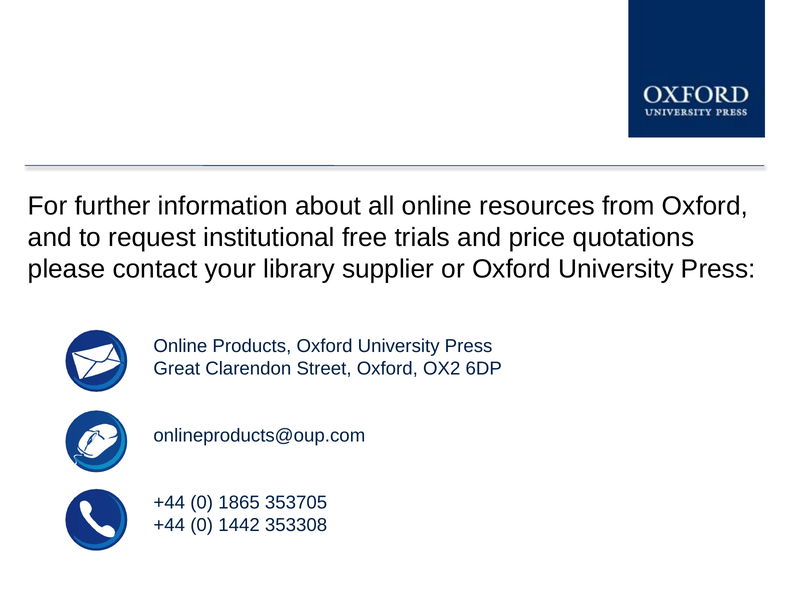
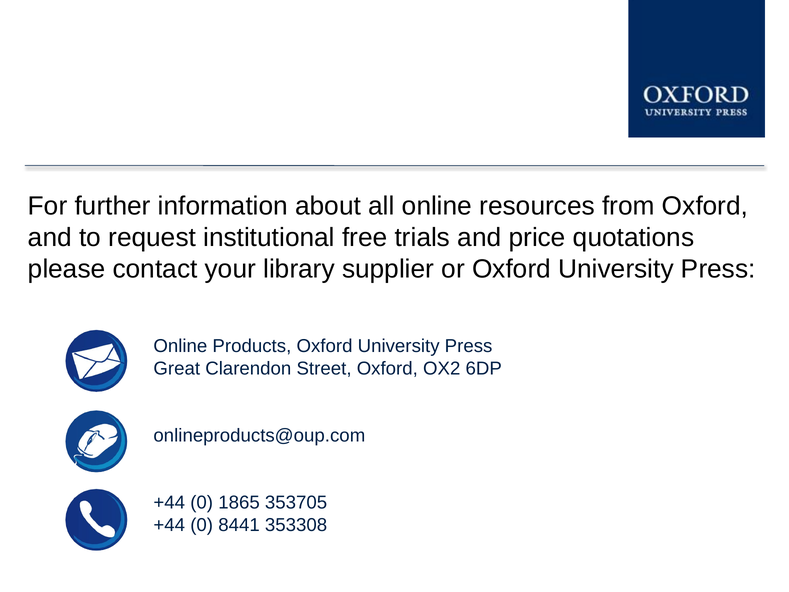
1442: 1442 -> 8441
